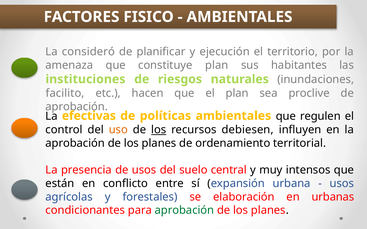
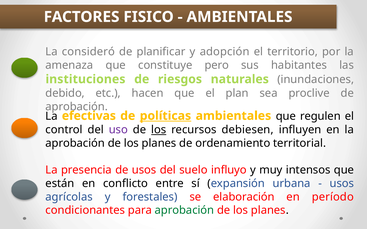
ejecución: ejecución -> adopción
constituye plan: plan -> pero
facilito: facilito -> debido
políticas underline: none -> present
uso colour: orange -> purple
central: central -> influyo
urbanas: urbanas -> período
